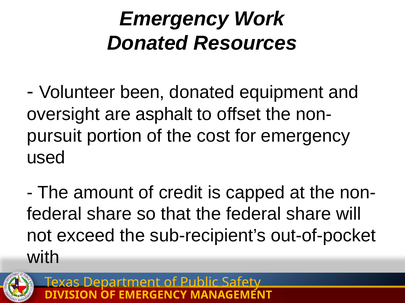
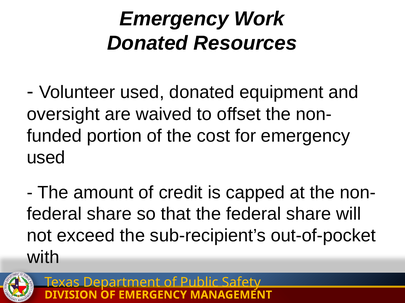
Volunteer been: been -> used
asphalt: asphalt -> waived
pursuit: pursuit -> funded
